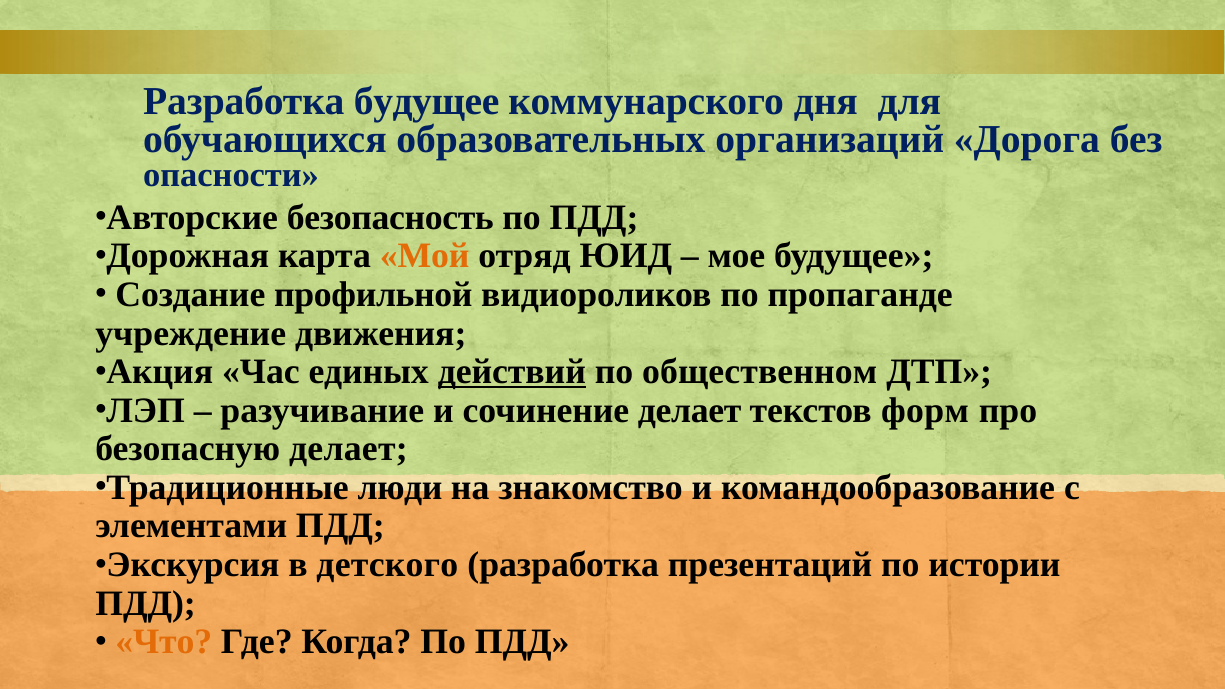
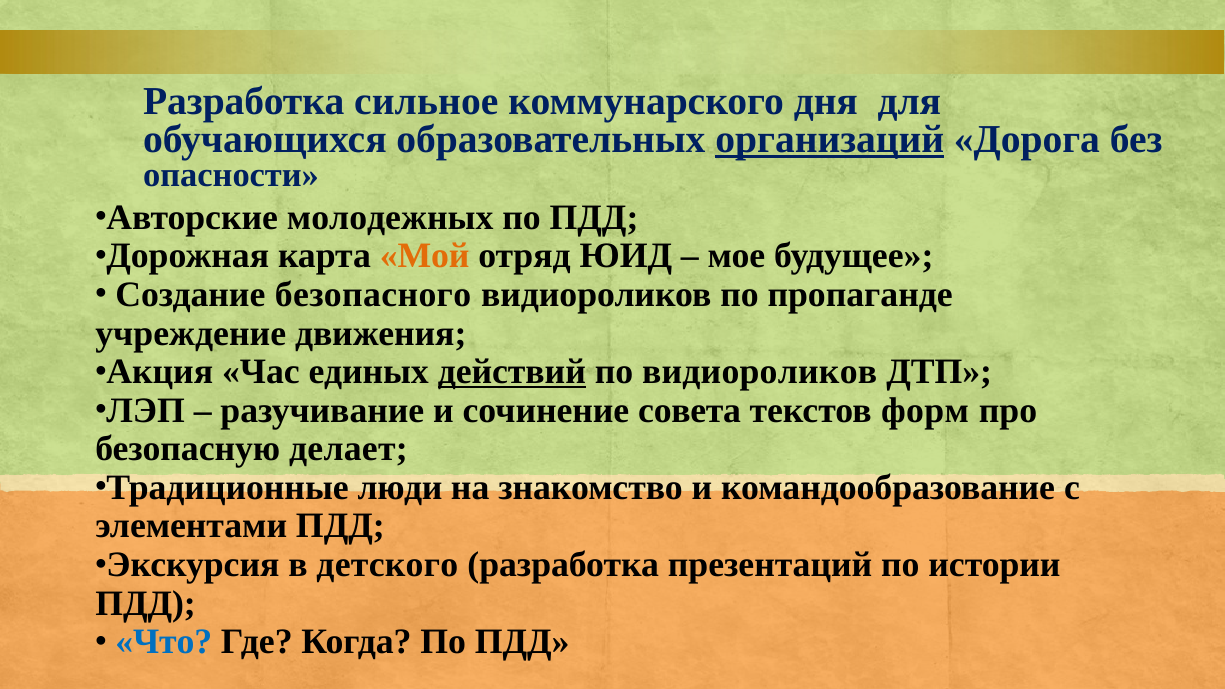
Разработка будущее: будущее -> сильное
организаций underline: none -> present
безопасность: безопасность -> молодежных
профильной: профильной -> безопасного
по общественном: общественном -> видиороликов
сочинение делает: делает -> совета
Что colour: orange -> blue
